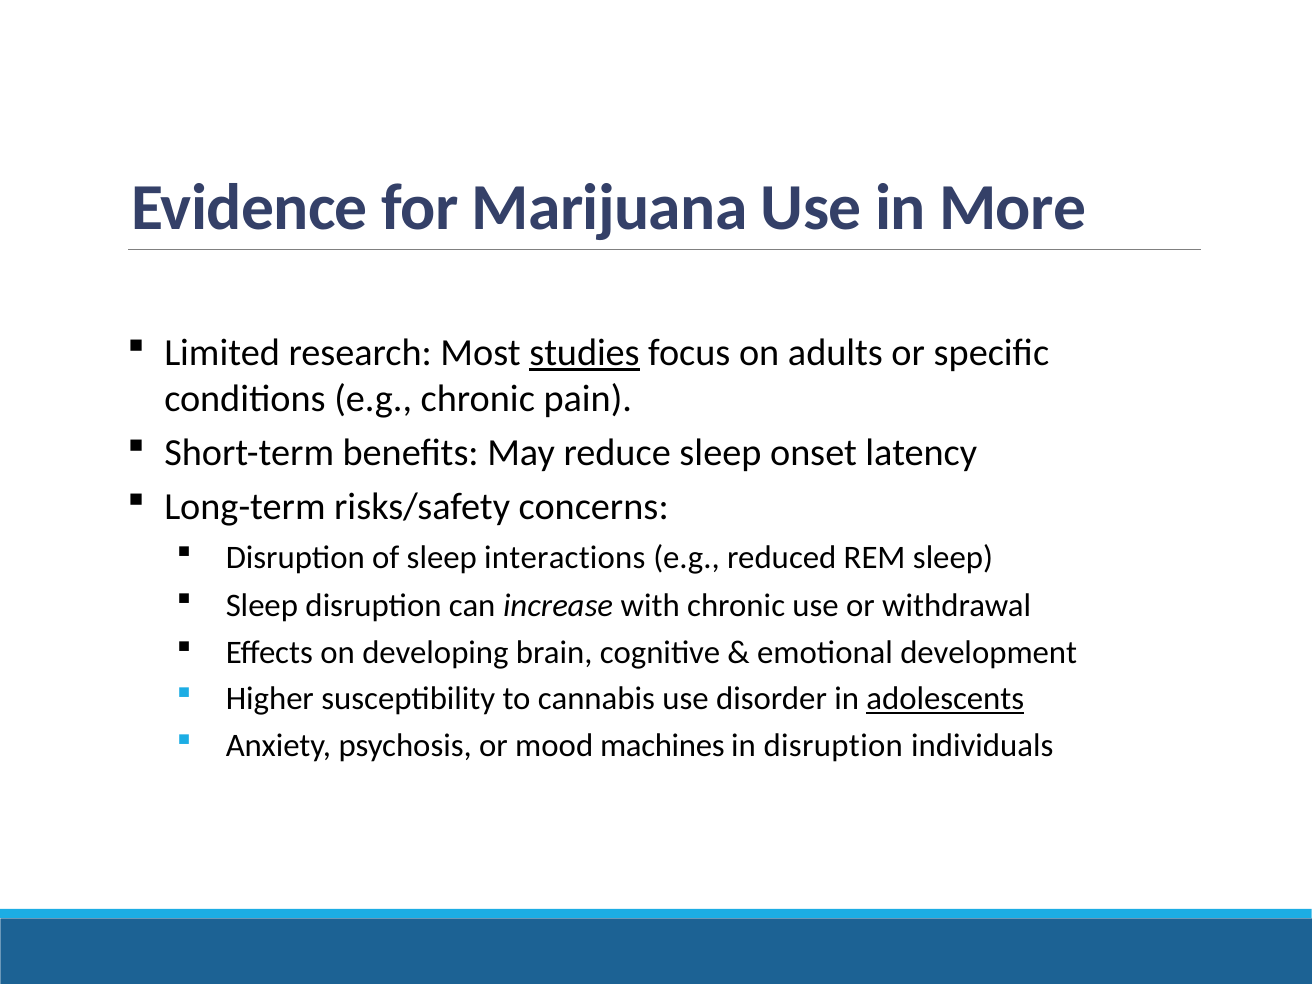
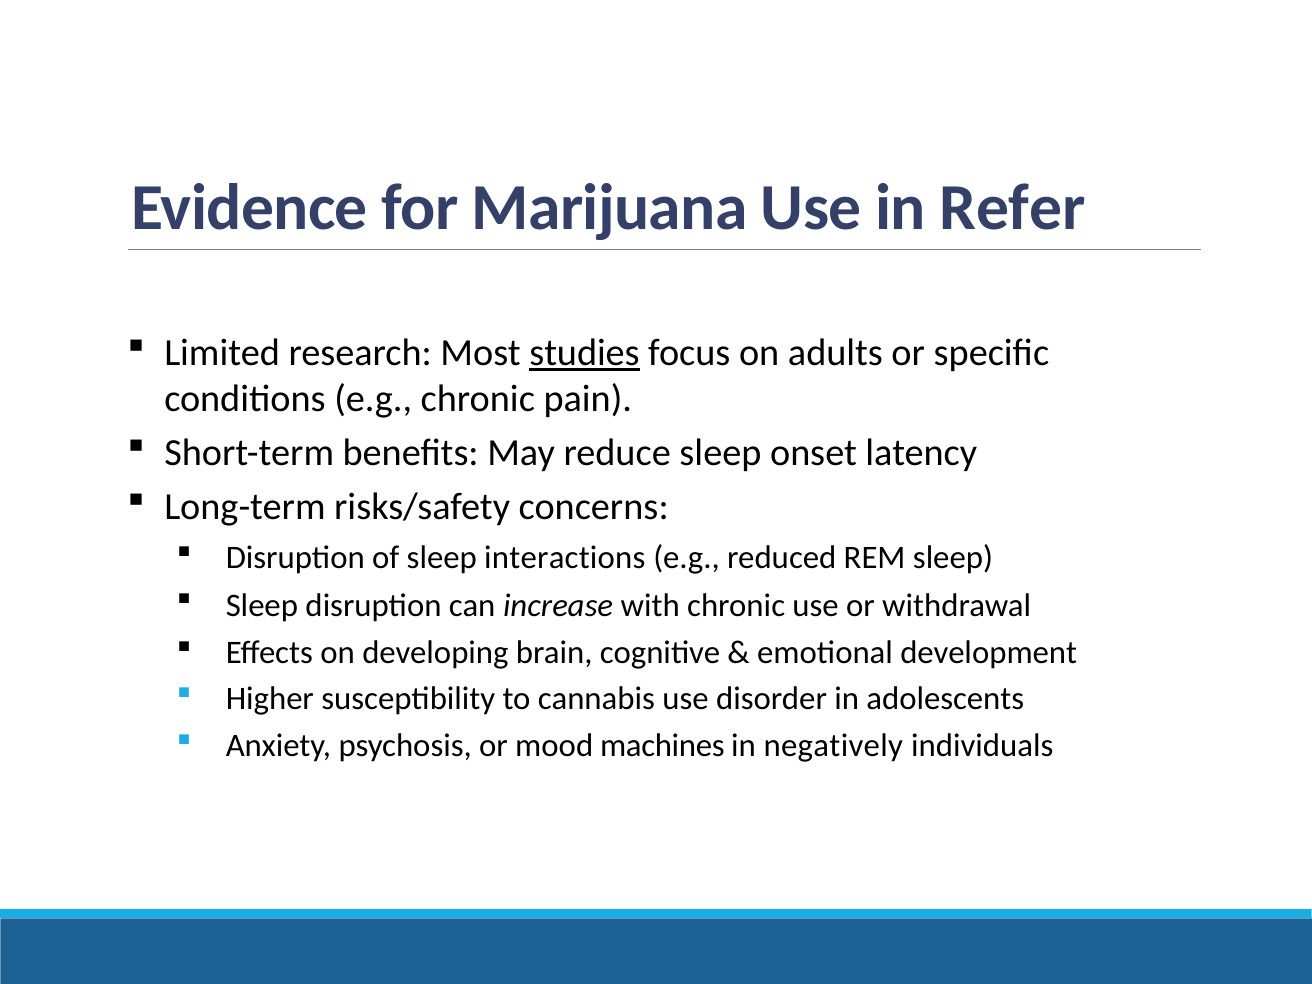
More: More -> Refer
adolescents underline: present -> none
in disruption: disruption -> negatively
